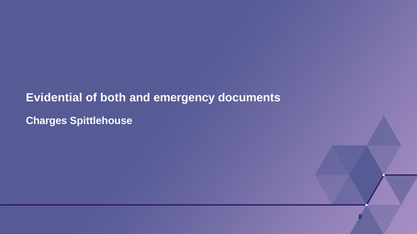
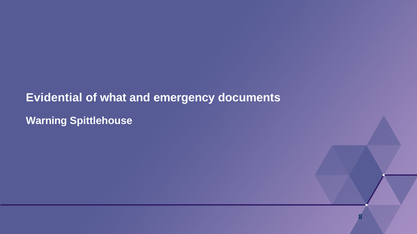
both: both -> what
Charges: Charges -> Warning
